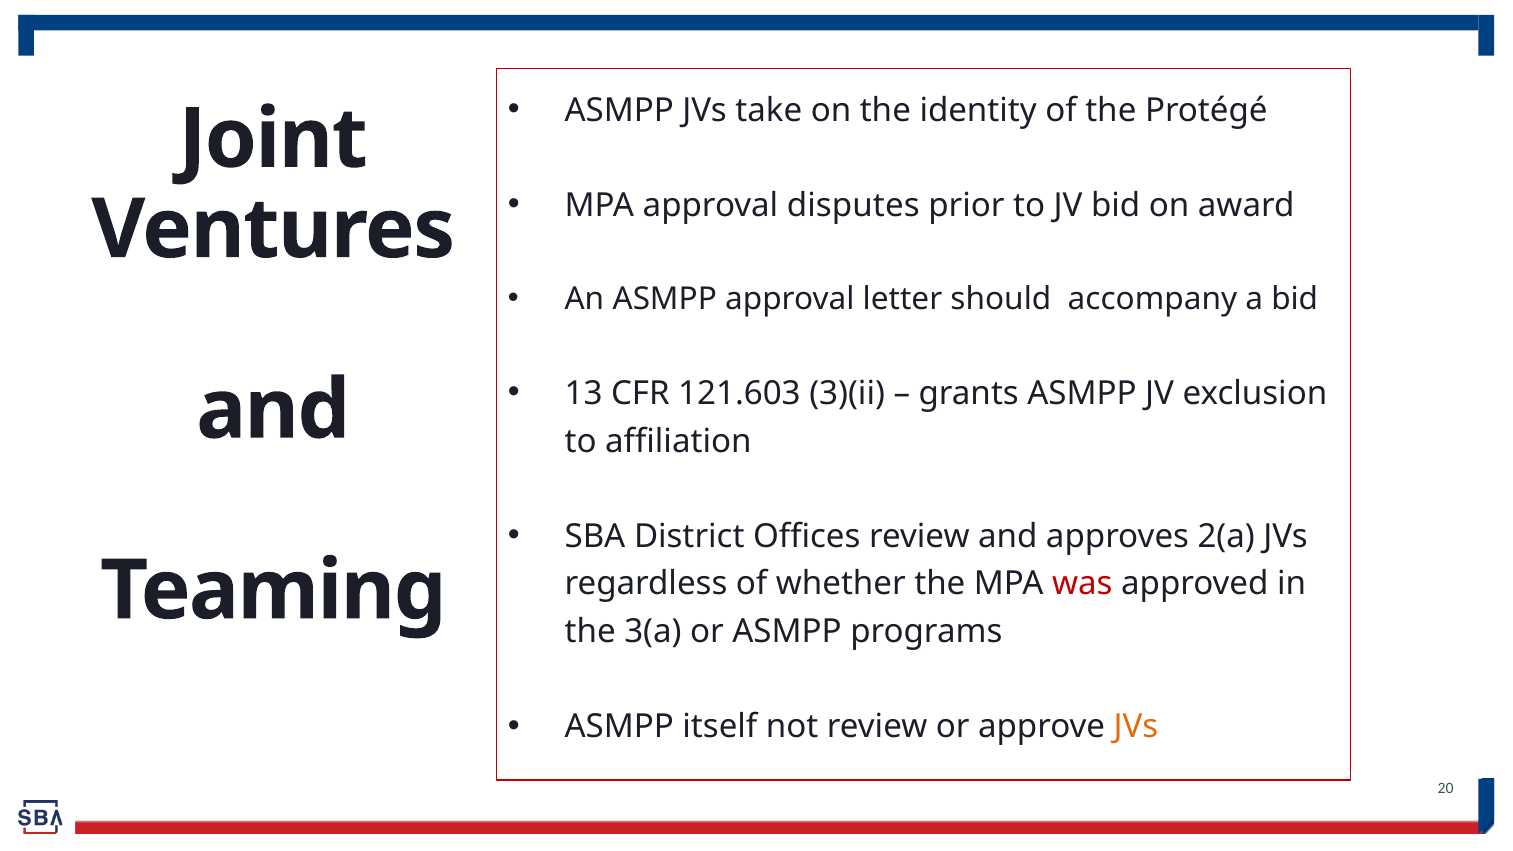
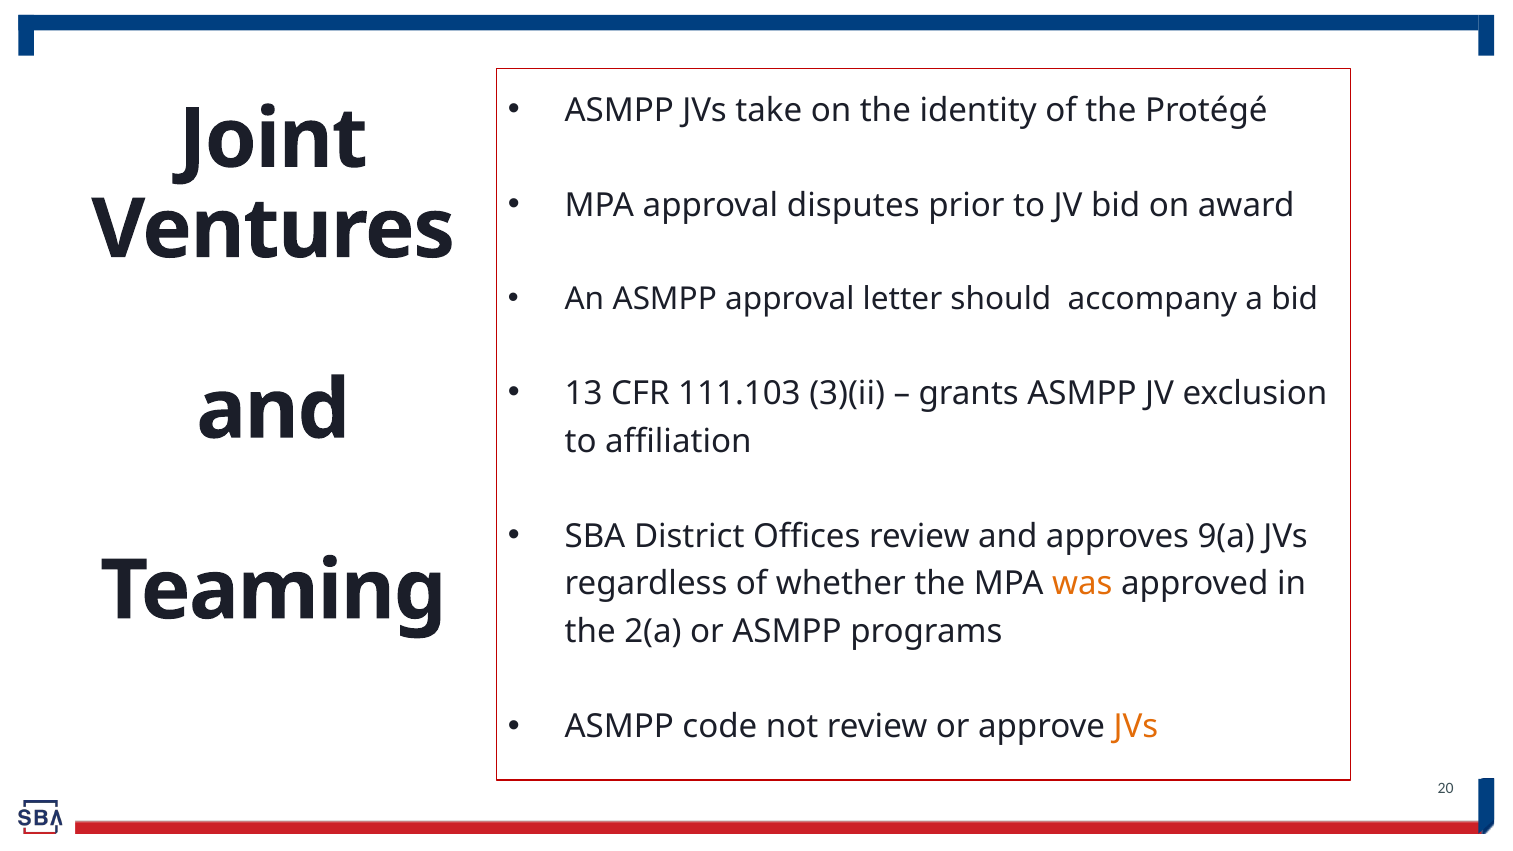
121.603: 121.603 -> 111.103
2(a: 2(a -> 9(a
was colour: red -> orange
3(a: 3(a -> 2(a
itself: itself -> code
